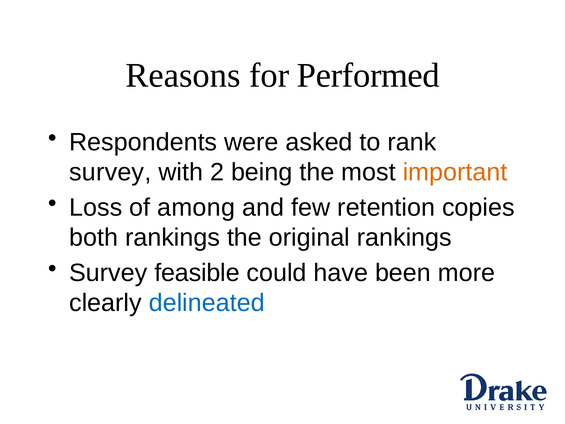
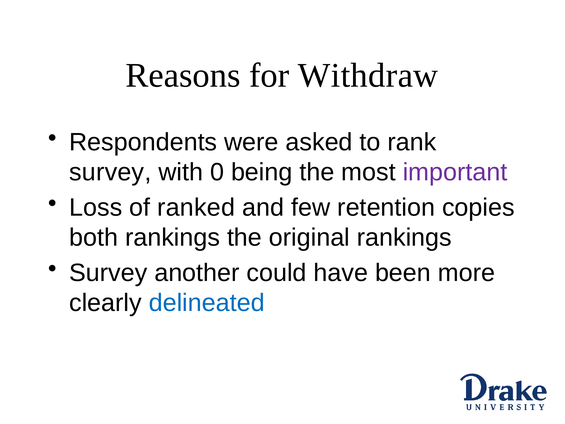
Performed: Performed -> Withdraw
2: 2 -> 0
important colour: orange -> purple
among: among -> ranked
feasible: feasible -> another
